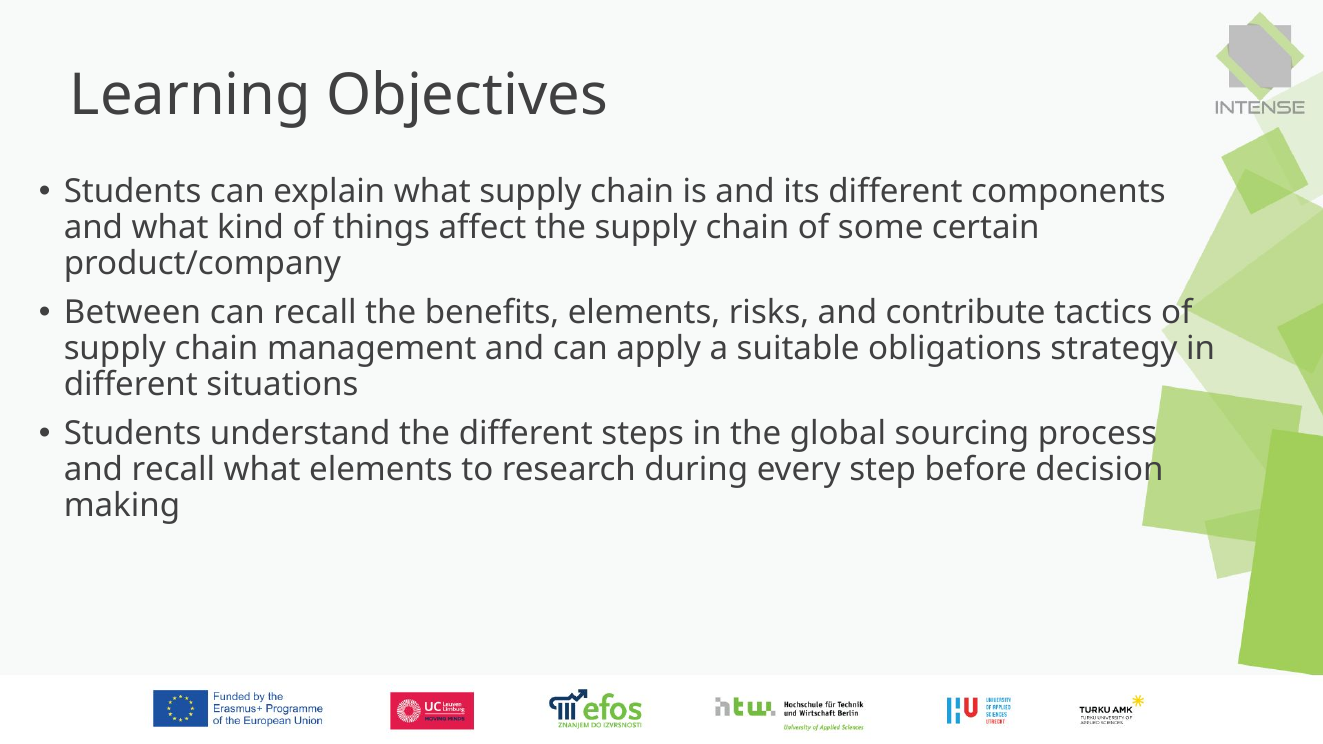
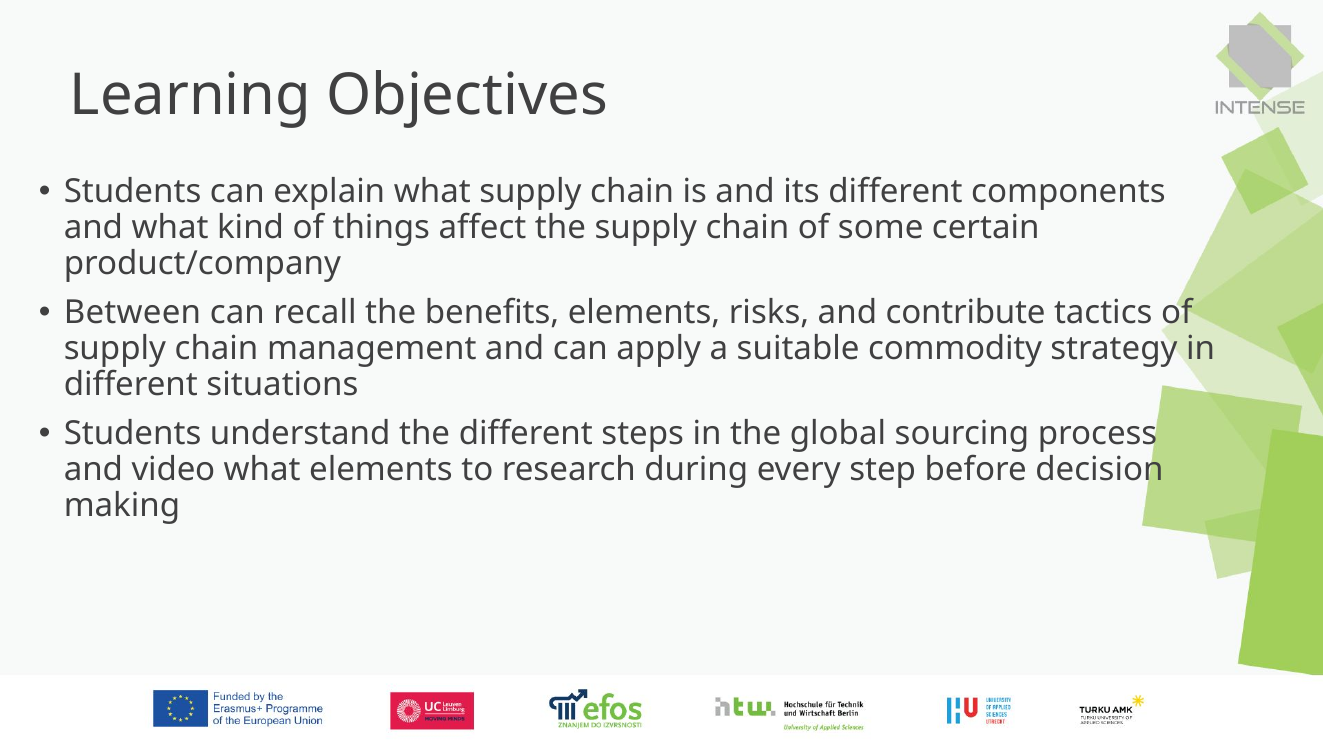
obligations: obligations -> commodity
and recall: recall -> video
